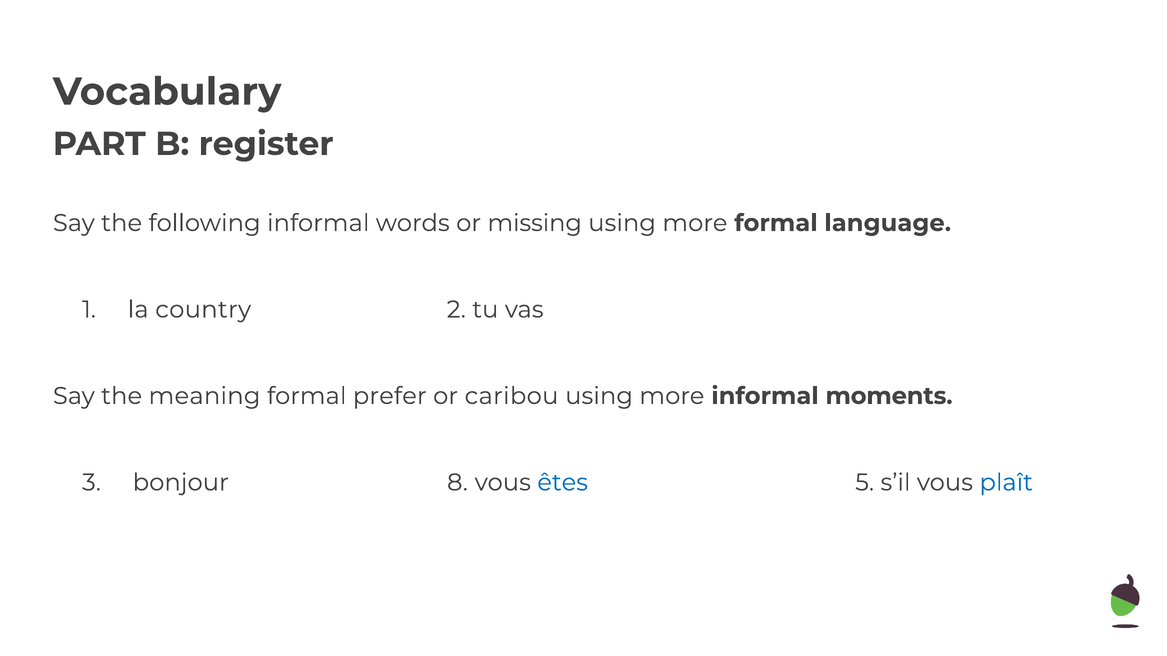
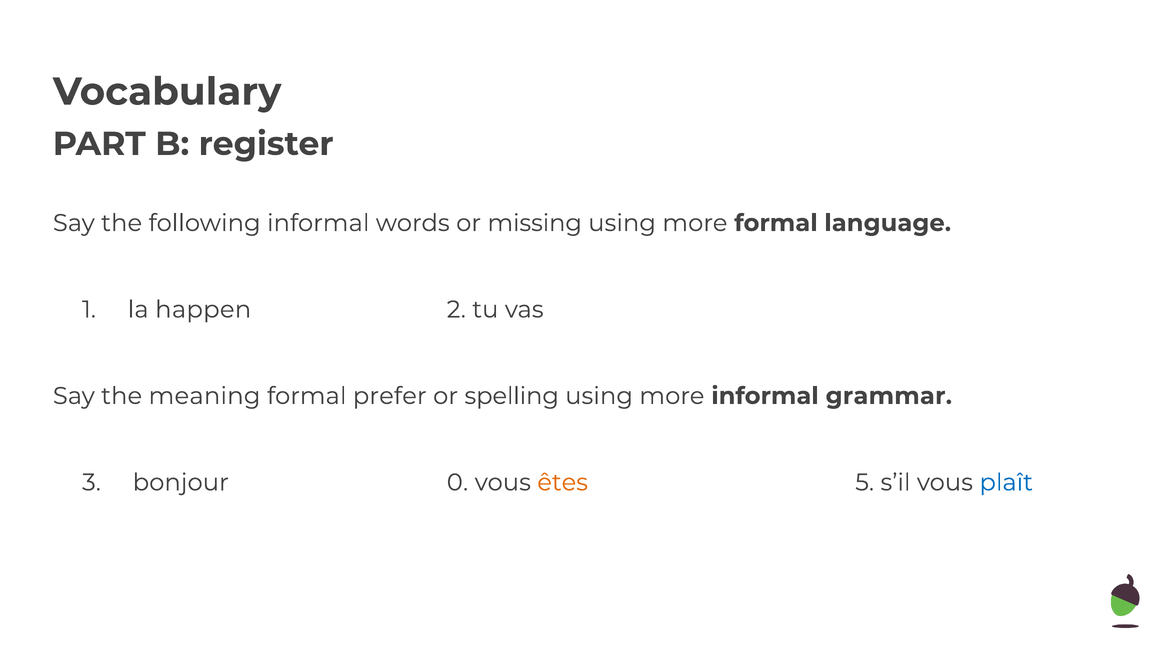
country: country -> happen
caribou: caribou -> spelling
moments: moments -> grammar
8: 8 -> 0
êtes colour: blue -> orange
